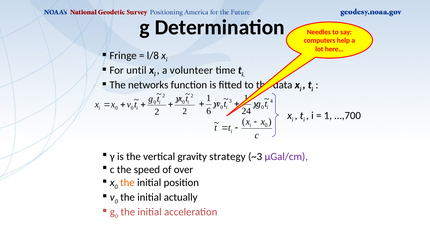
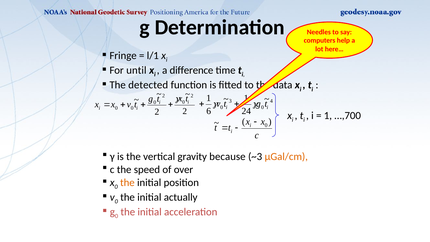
l/8: l/8 -> l/1
volunteer: volunteer -> difference
networks: networks -> detected
strategy: strategy -> because
µGal/cm colour: purple -> orange
